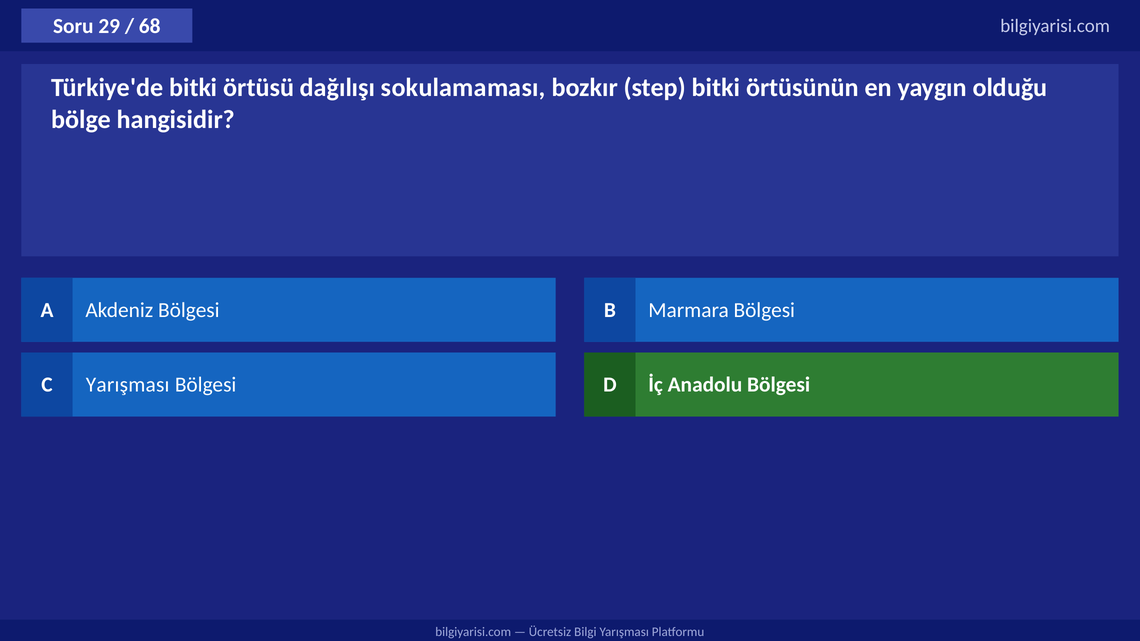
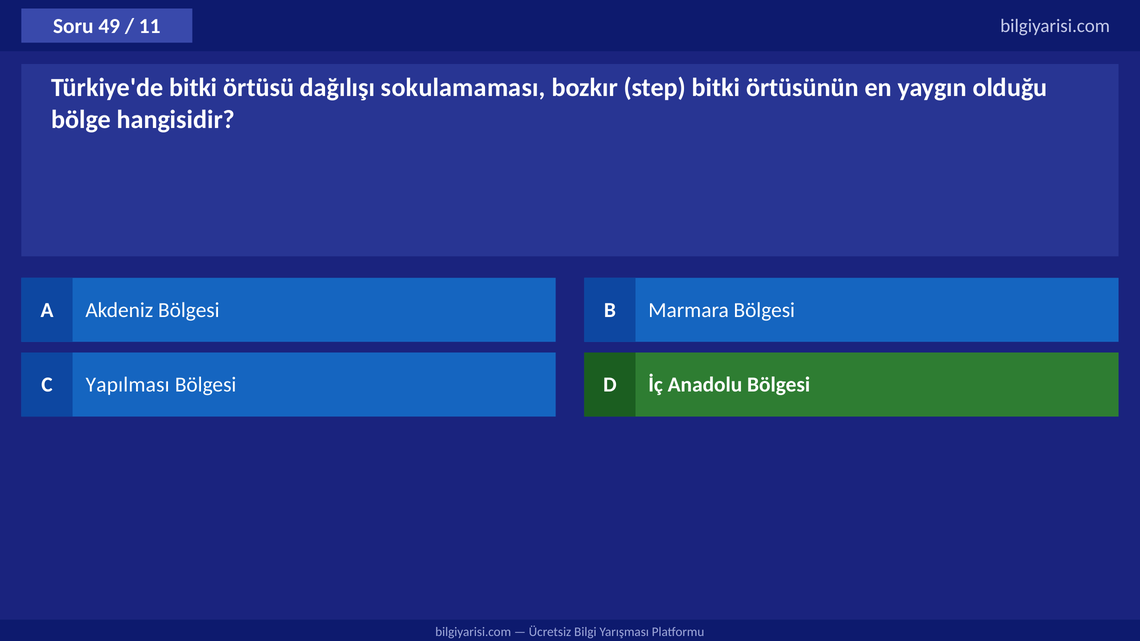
29: 29 -> 49
68: 68 -> 11
C Yarışması: Yarışması -> Yapılması
